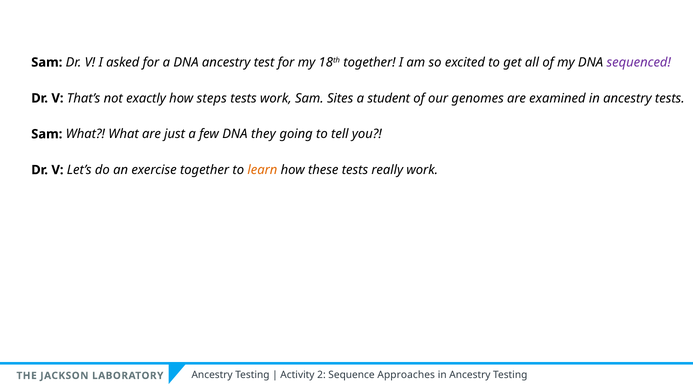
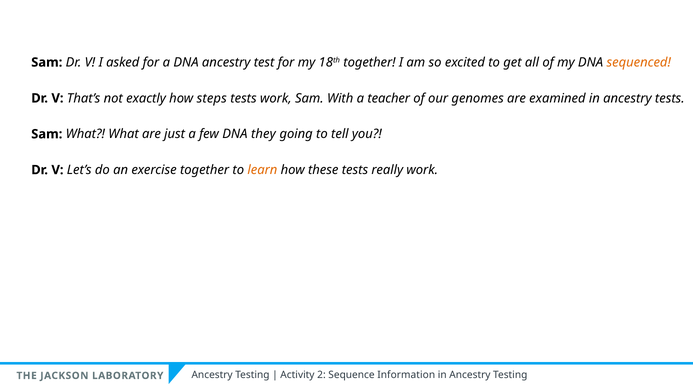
sequenced colour: purple -> orange
Sites: Sites -> With
student: student -> teacher
Approaches: Approaches -> Information
